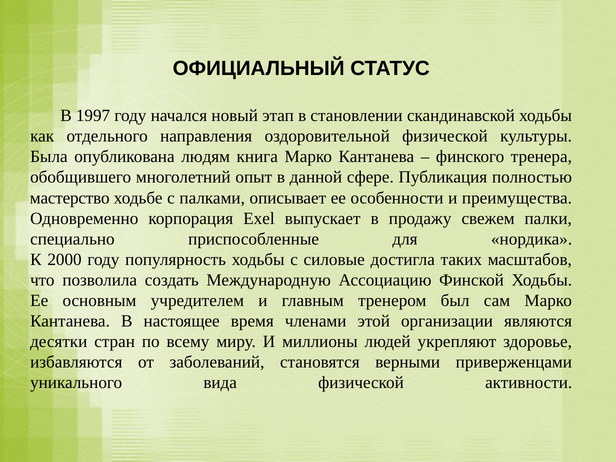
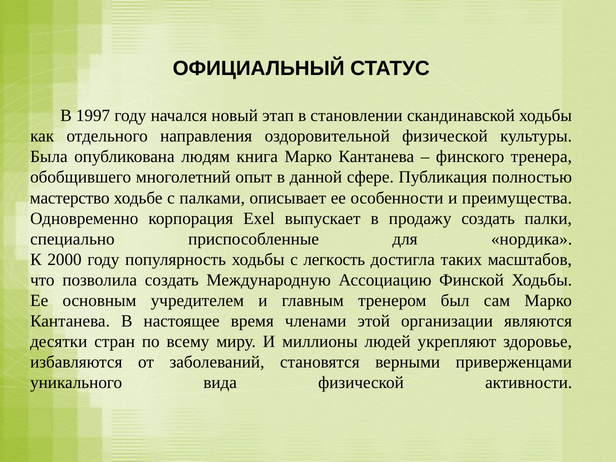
продажу свежем: свежем -> создать
силовые: силовые -> легкость
